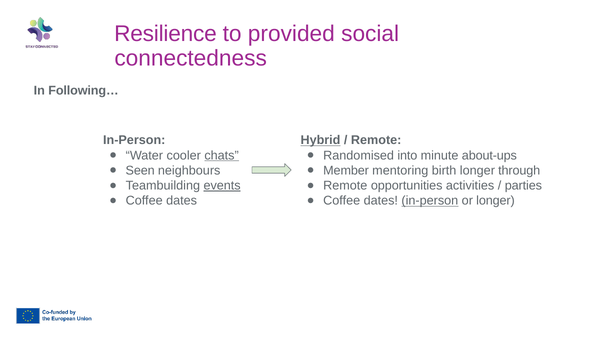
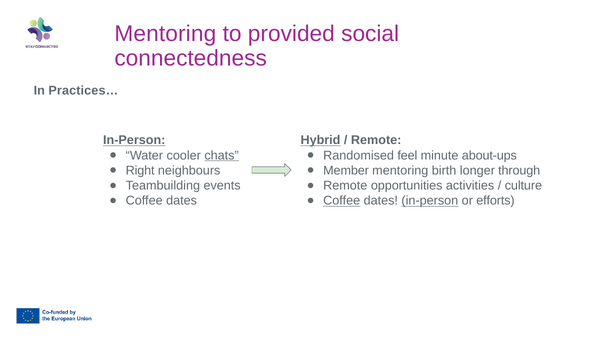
Resilience at (165, 34): Resilience -> Mentoring
Following…: Following… -> Practices…
In-Person at (134, 140) underline: none -> present
into: into -> feel
Seen: Seen -> Right
events underline: present -> none
parties: parties -> culture
Coffee at (342, 201) underline: none -> present
or longer: longer -> efforts
